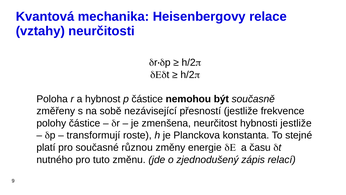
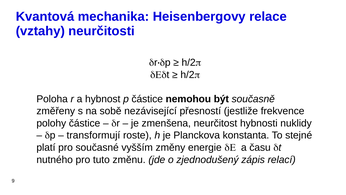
hybnosti jestliže: jestliže -> nuklidy
různou: různou -> vyšším
